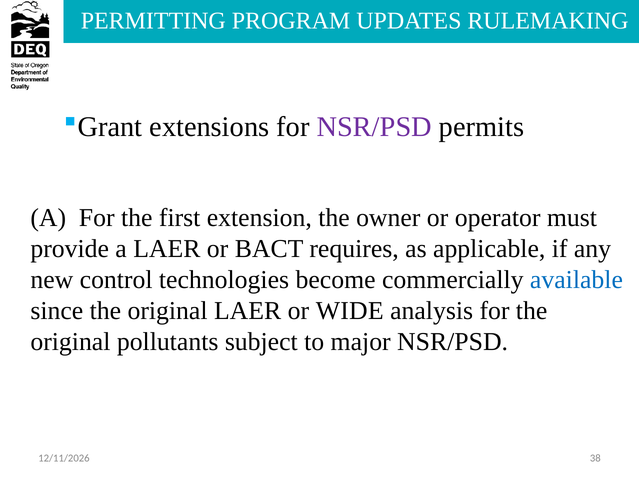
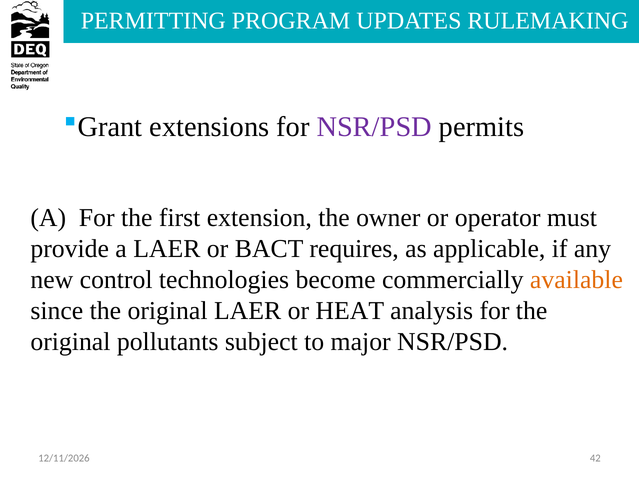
available colour: blue -> orange
WIDE: WIDE -> HEAT
38: 38 -> 42
